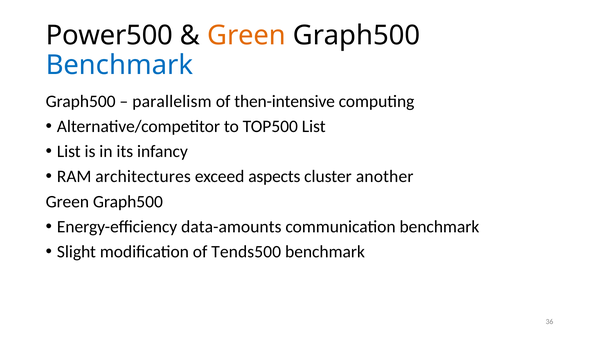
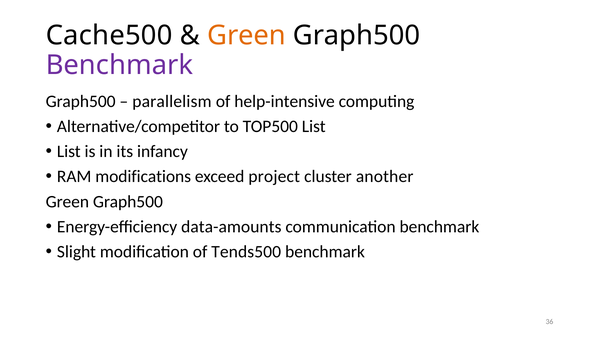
Power500: Power500 -> Cache500
Benchmark at (119, 65) colour: blue -> purple
then-intensive: then-intensive -> help-intensive
architectures: architectures -> modifications
aspects: aspects -> project
